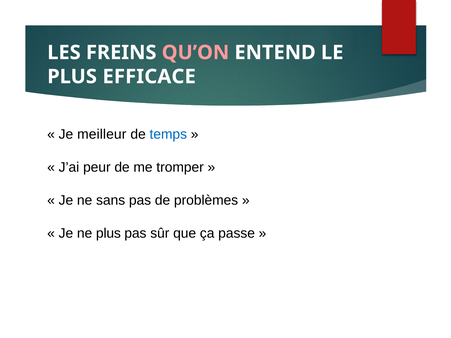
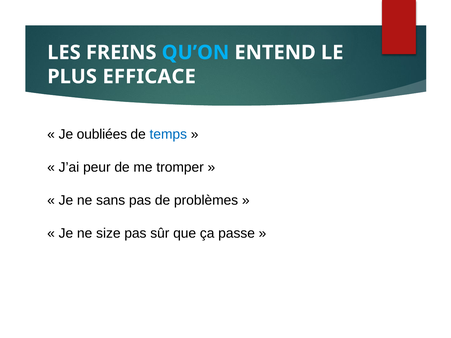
QU’ON colour: pink -> light blue
meilleur: meilleur -> oubliées
ne plus: plus -> size
